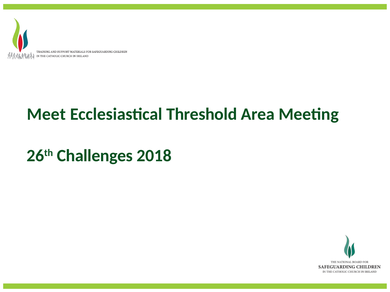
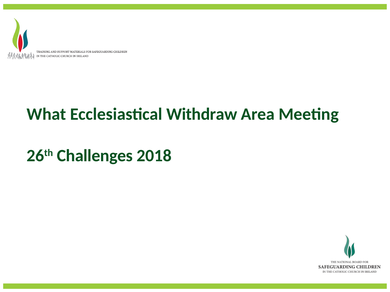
Meet: Meet -> What
Threshold: Threshold -> Withdraw
